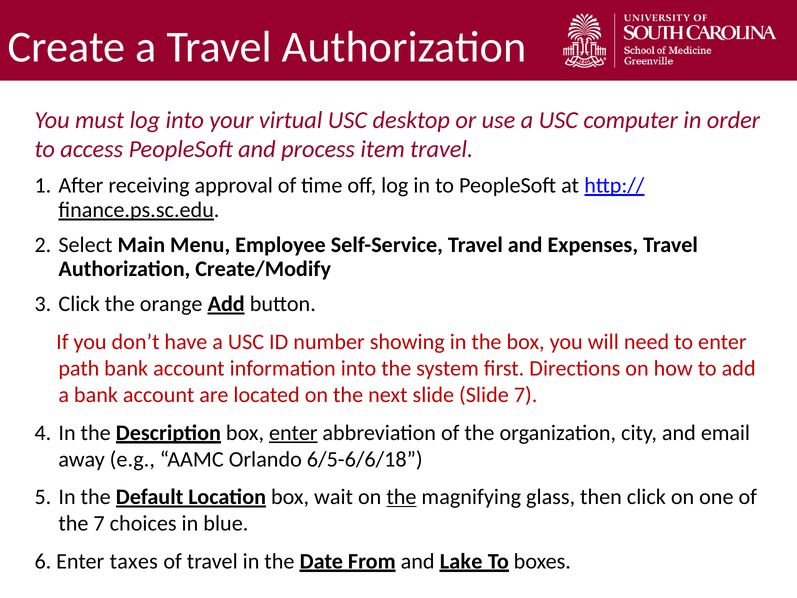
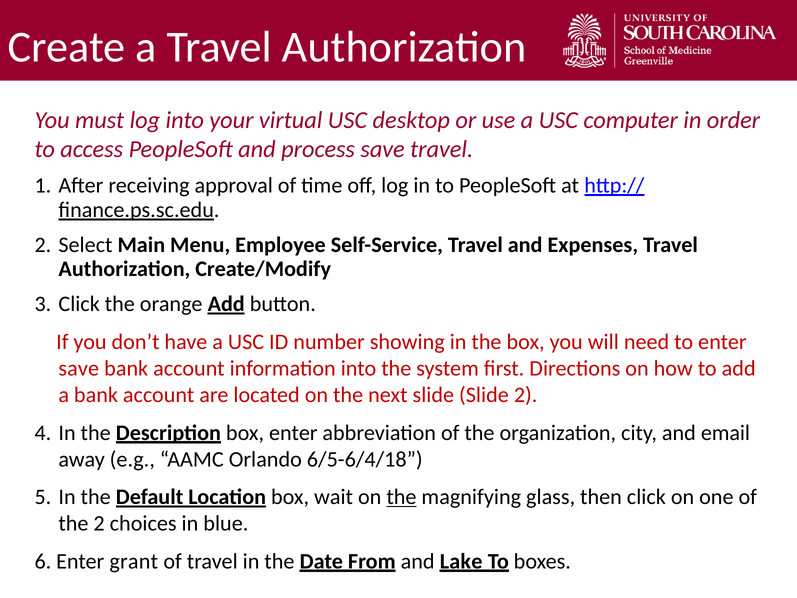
process item: item -> save
path at (79, 368): path -> save
Slide 7: 7 -> 2
enter at (293, 433) underline: present -> none
6/5-6/6/18: 6/5-6/6/18 -> 6/5-6/4/18
the 7: 7 -> 2
taxes: taxes -> grant
